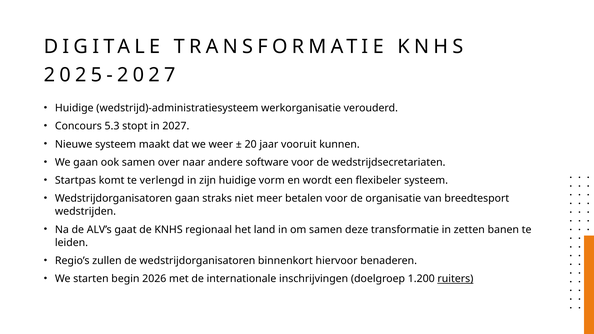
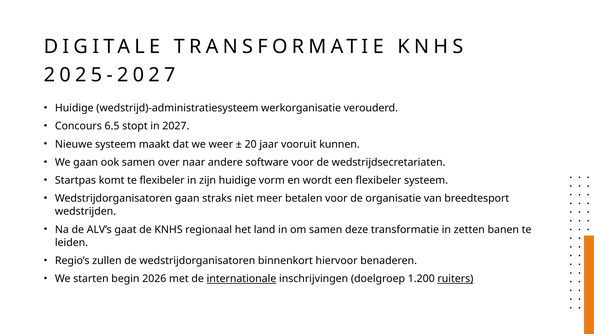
5.3: 5.3 -> 6.5
te verlengd: verlengd -> flexibeler
internationale underline: none -> present
